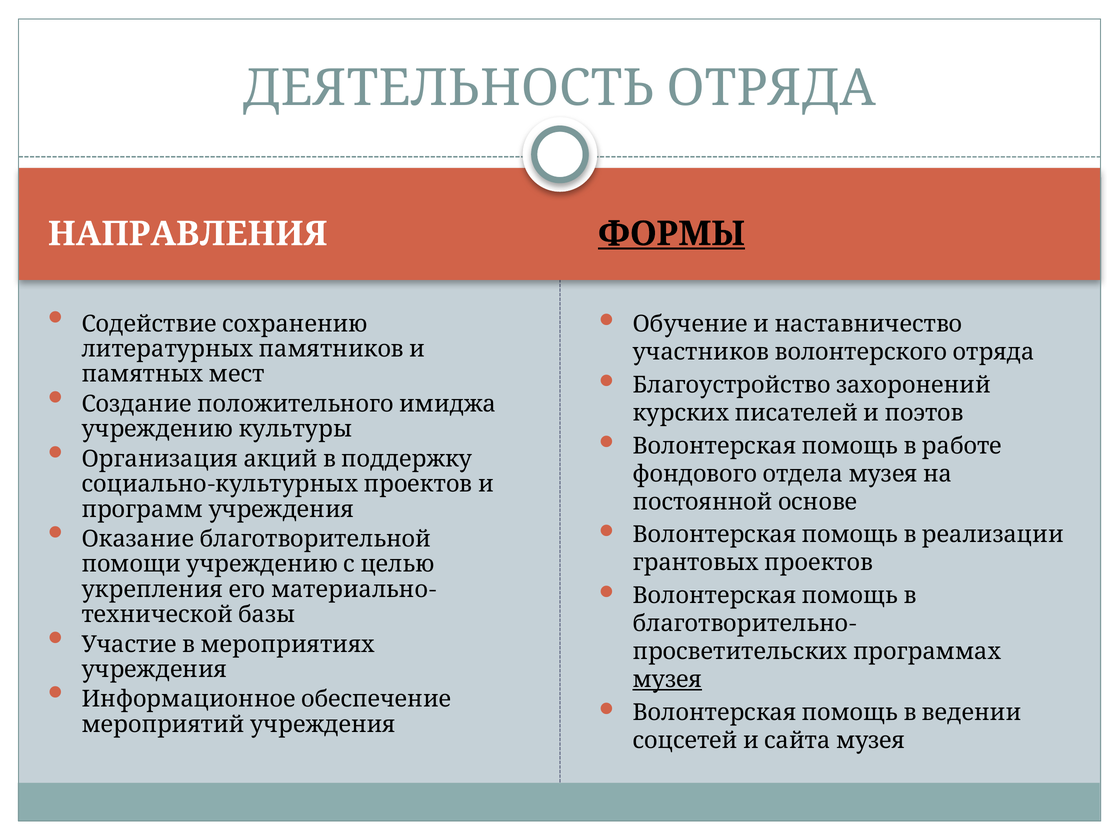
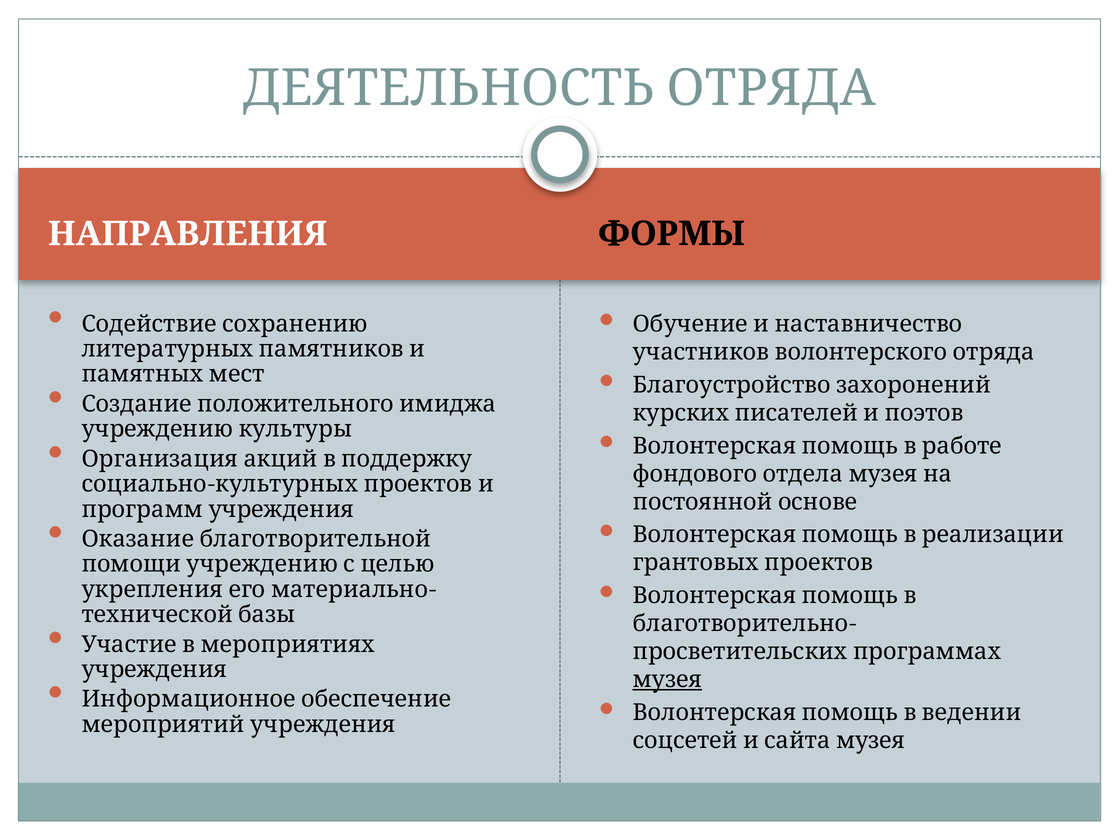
ФОРМЫ underline: present -> none
